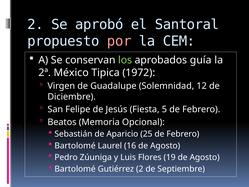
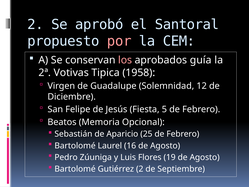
los colour: light green -> pink
México: México -> Votivas
1972: 1972 -> 1958
